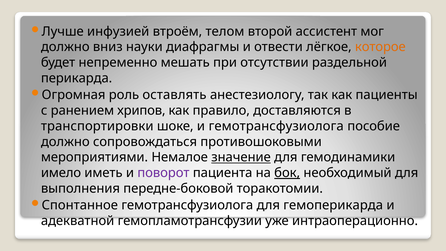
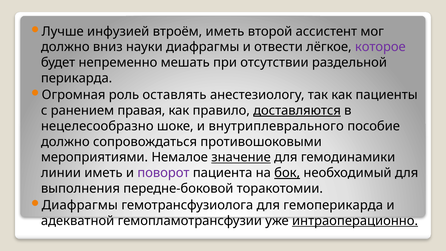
втроём телом: телом -> иметь
которое colour: orange -> purple
хрипов: хрипов -> правая
доставляются underline: none -> present
транспортировки: транспортировки -> нецелесообразно
и гемотрансфузиолога: гемотрансфузиолога -> внутриплеврального
имело: имело -> линии
Спонтанное at (80, 205): Спонтанное -> Диафрагмы
интраоперационно underline: none -> present
